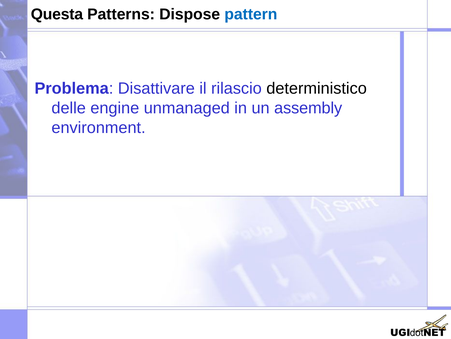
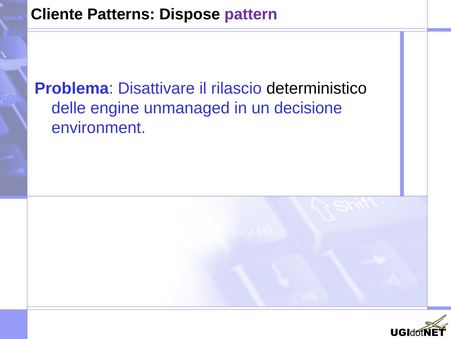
Questa: Questa -> Cliente
pattern colour: blue -> purple
assembly: assembly -> decisione
